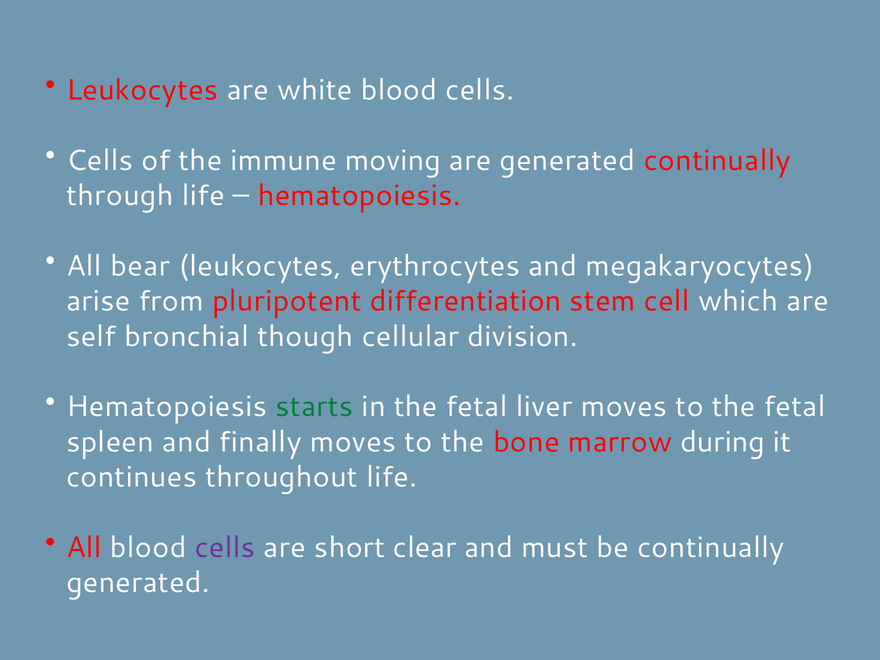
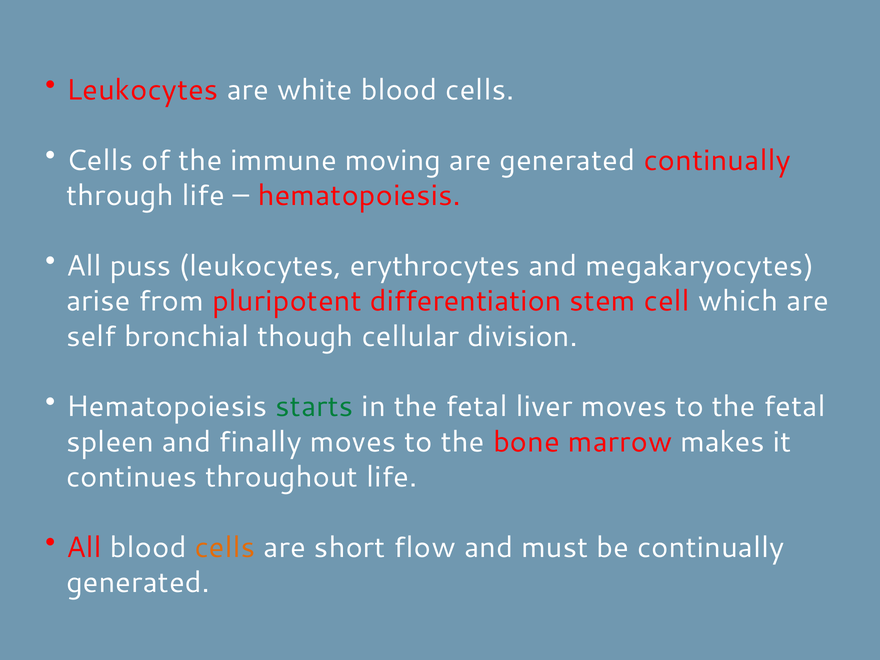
bear: bear -> puss
during: during -> makes
cells at (225, 548) colour: purple -> orange
clear: clear -> flow
